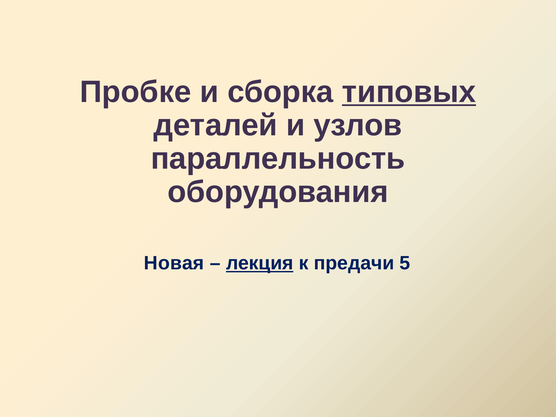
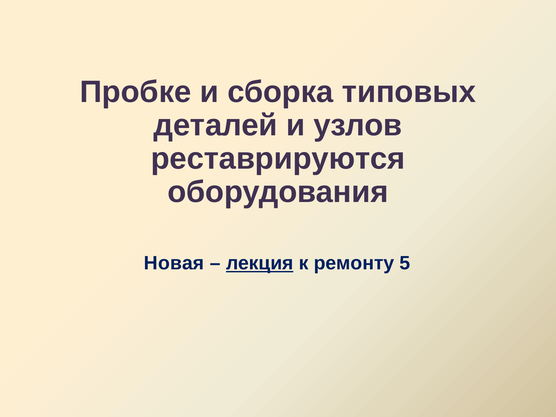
типовых underline: present -> none
параллельность: параллельность -> реставрируются
предачи: предачи -> ремонту
